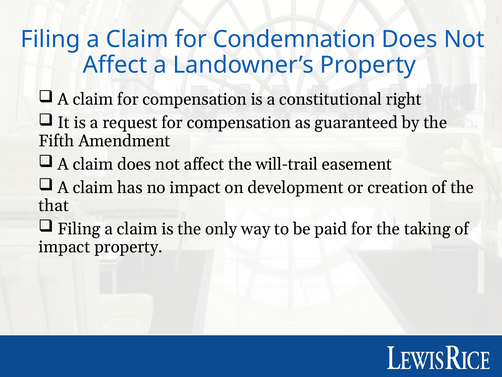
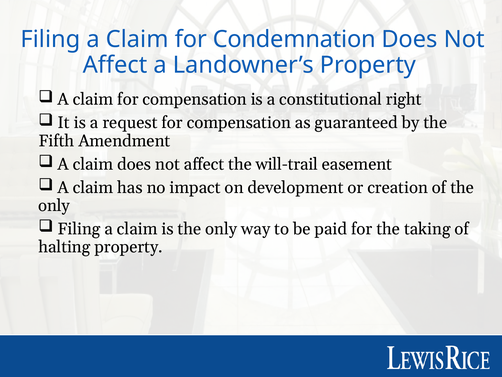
that at (54, 205): that -> only
impact at (64, 247): impact -> halting
